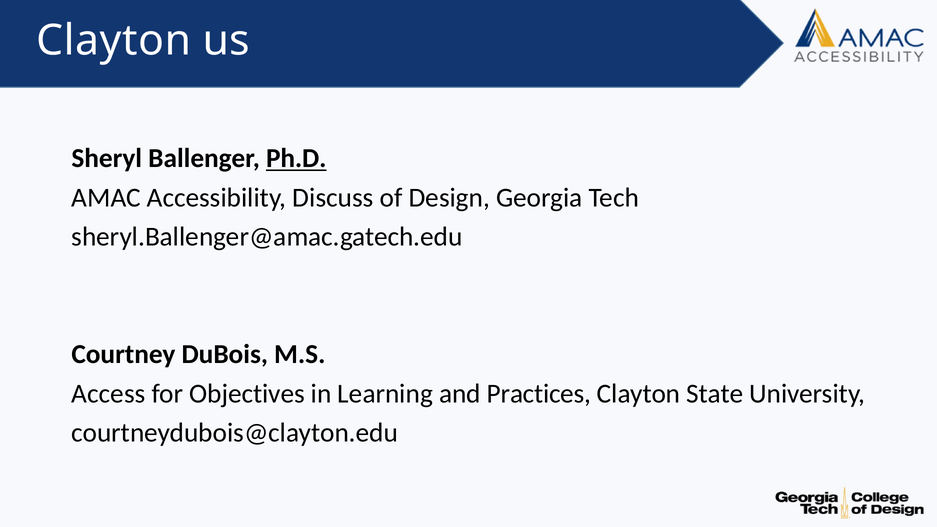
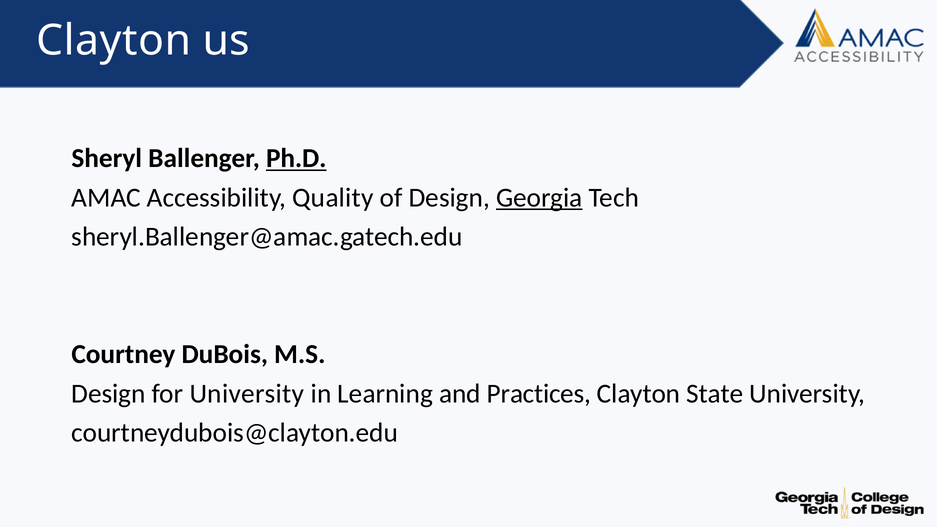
Discuss: Discuss -> Quality
Georgia underline: none -> present
Access at (108, 394): Access -> Design
for Objectives: Objectives -> University
